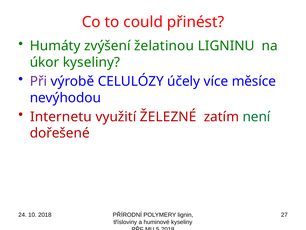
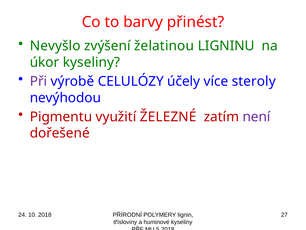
could: could -> barvy
Humáty: Humáty -> Nevyšlo
měsíce: měsíce -> steroly
Internetu: Internetu -> Pigmentu
není colour: green -> purple
